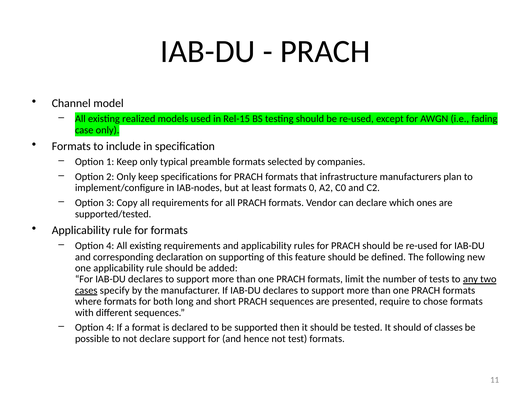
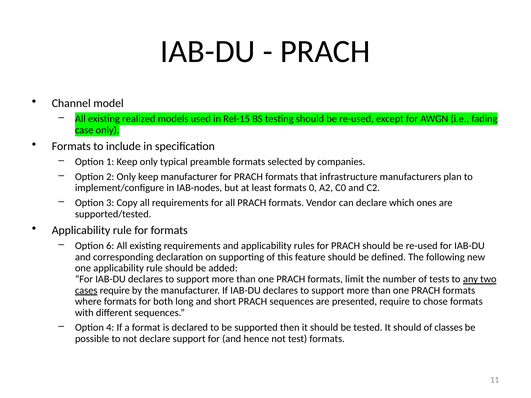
keep specifications: specifications -> manufacturer
4 at (110, 246): 4 -> 6
cases specify: specify -> require
